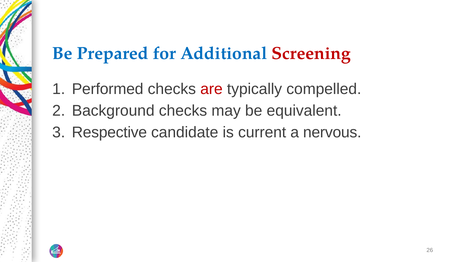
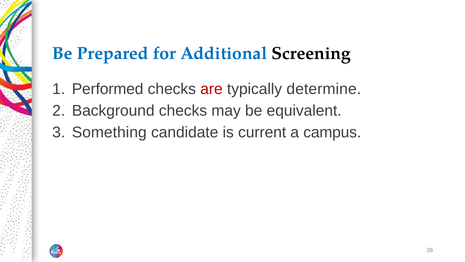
Screening colour: red -> black
compelled: compelled -> determine
Respective: Respective -> Something
nervous: nervous -> campus
